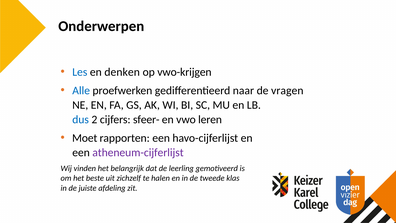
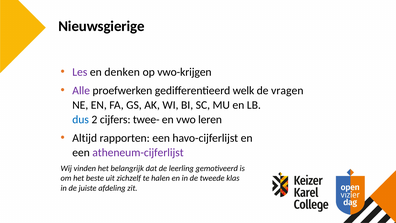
Onderwerpen: Onderwerpen -> Nieuwsgierige
Les colour: blue -> purple
Alle colour: blue -> purple
naar: naar -> welk
sfeer-: sfeer- -> twee-
Moet: Moet -> Altijd
